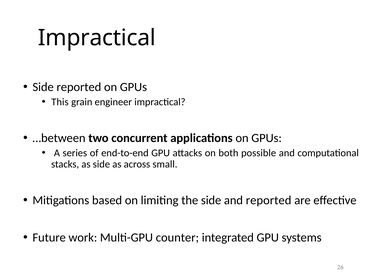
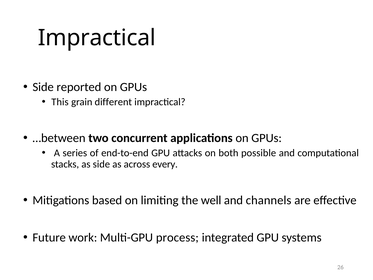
engineer: engineer -> different
small: small -> every
the side: side -> well
and reported: reported -> channels
counter: counter -> process
